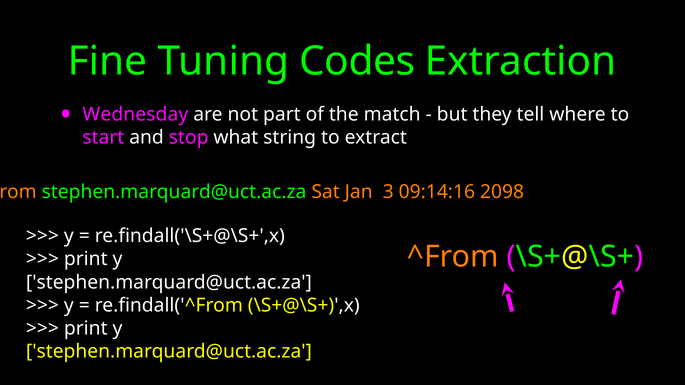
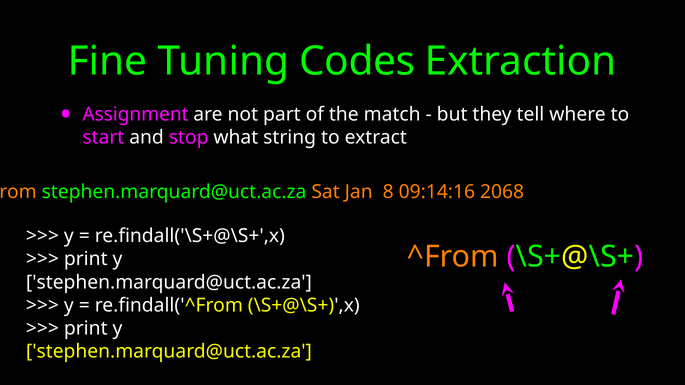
Wednesday: Wednesday -> Assignment
3: 3 -> 8
2098: 2098 -> 2068
